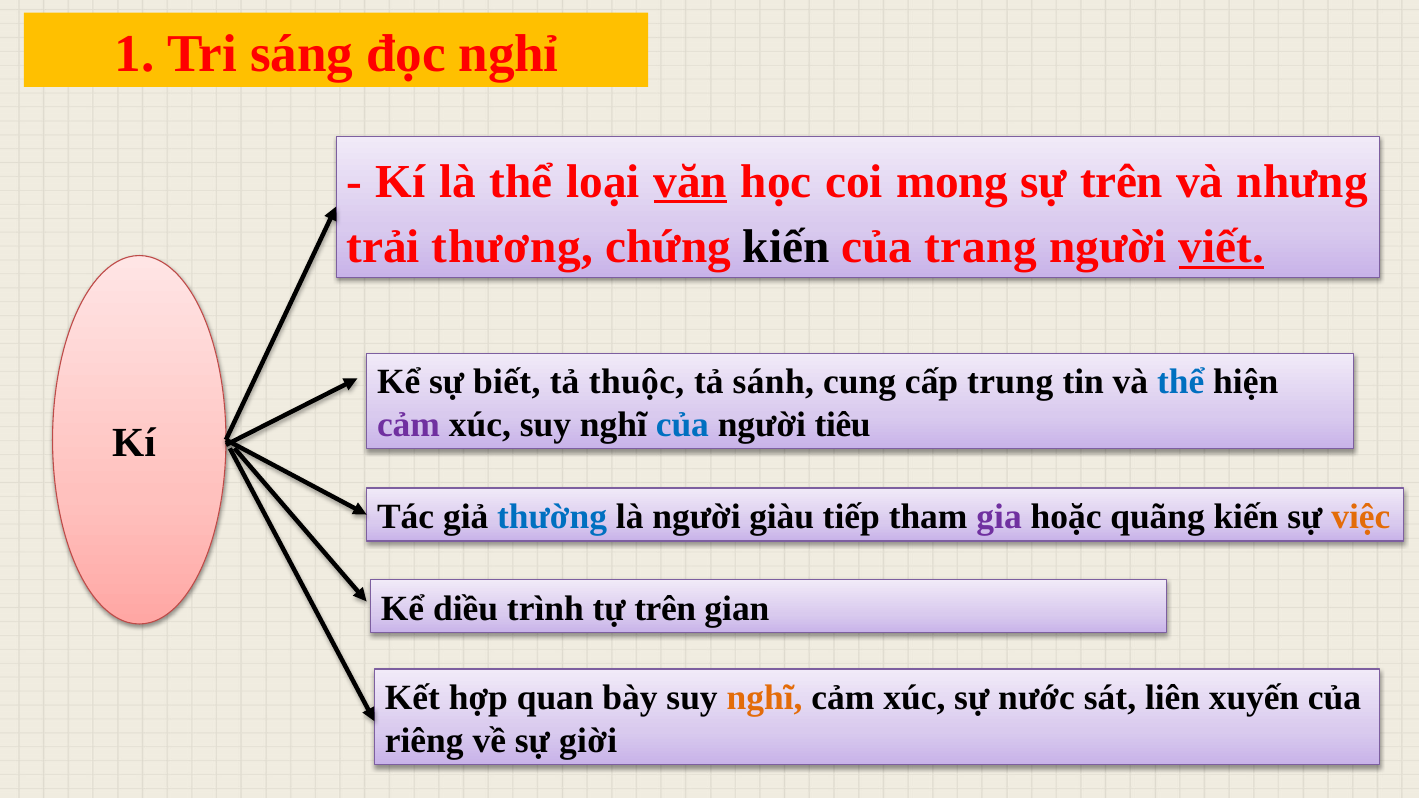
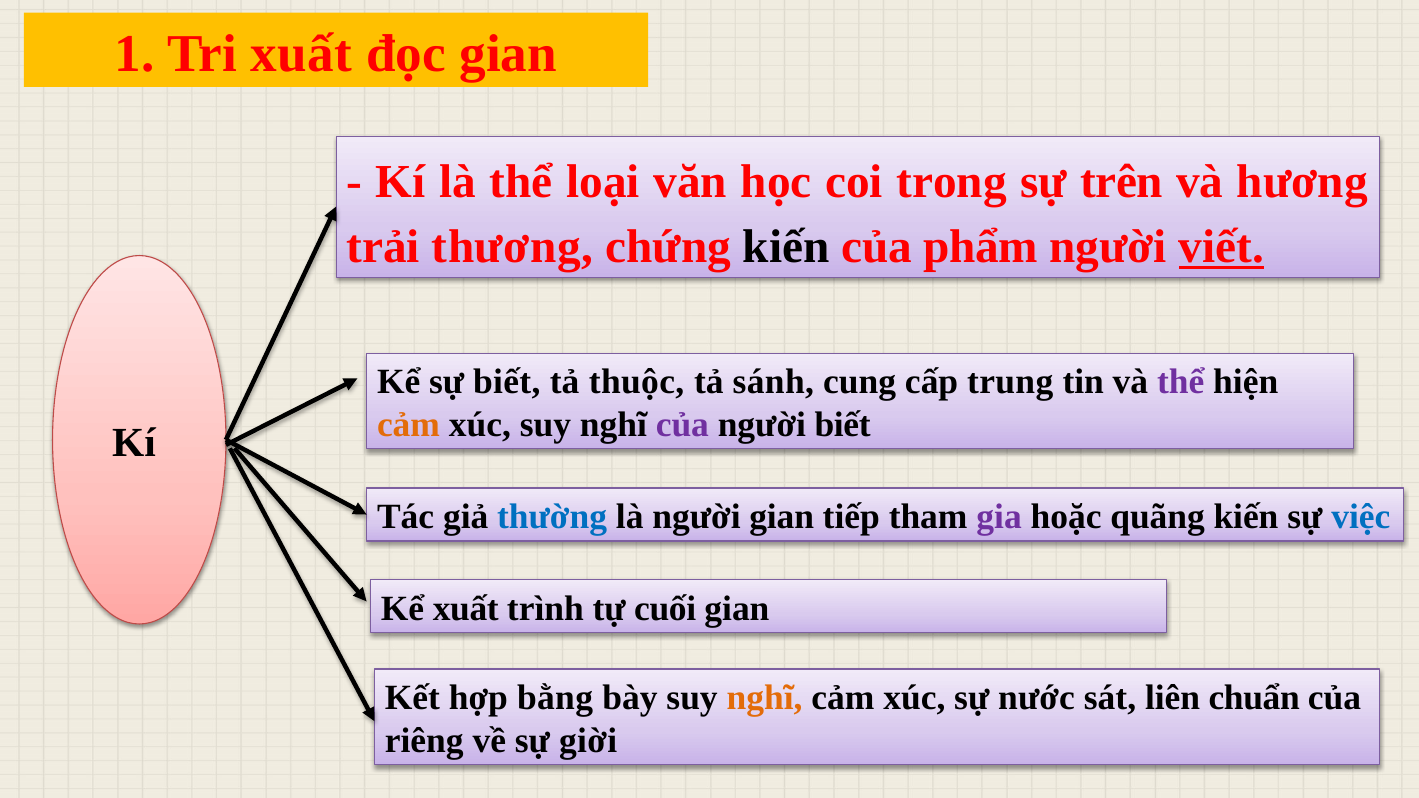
Tri sáng: sáng -> xuất
đọc nghỉ: nghỉ -> gian
văn underline: present -> none
mong: mong -> trong
nhưng: nhưng -> hương
trang: trang -> phẩm
thể at (1181, 382) colour: blue -> purple
cảm at (408, 425) colour: purple -> orange
của at (682, 425) colour: blue -> purple
người tiêu: tiêu -> biết
người giàu: giàu -> gian
việc colour: orange -> blue
Kể diều: diều -> xuất
tự trên: trên -> cuối
quan: quan -> bằng
xuyến: xuyến -> chuẩn
